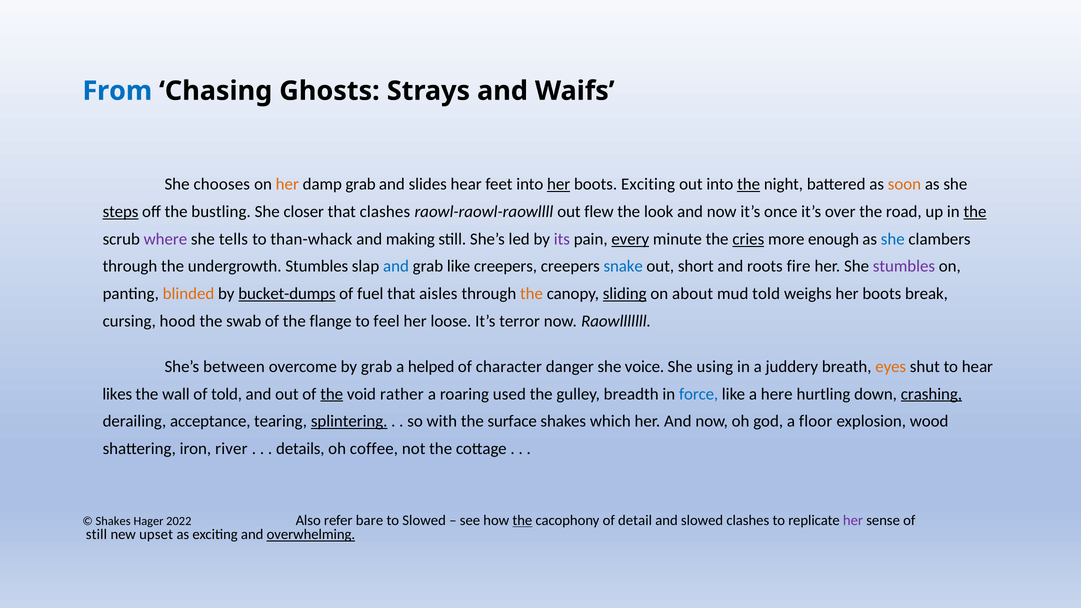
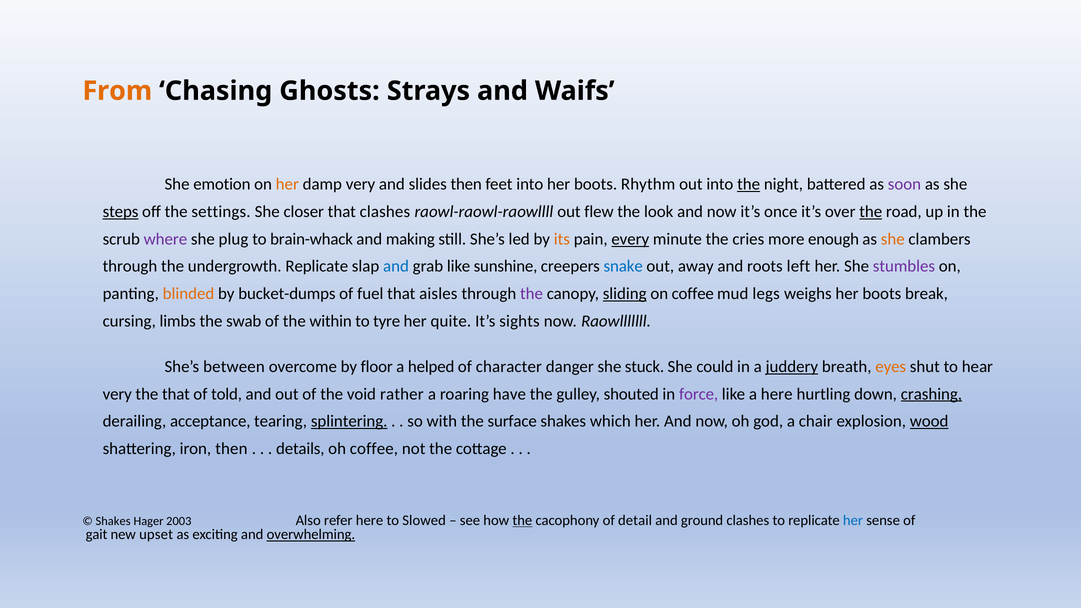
From colour: blue -> orange
chooses: chooses -> emotion
damp grab: grab -> very
slides hear: hear -> then
her at (559, 184) underline: present -> none
boots Exciting: Exciting -> Rhythm
soon colour: orange -> purple
bustling: bustling -> settings
the at (871, 212) underline: none -> present
the at (975, 212) underline: present -> none
tells: tells -> plug
than-whack: than-whack -> brain-whack
its colour: purple -> orange
cries underline: present -> none
she at (893, 239) colour: blue -> orange
undergrowth Stumbles: Stumbles -> Replicate
like creepers: creepers -> sunshine
short: short -> away
fire: fire -> left
bucket-dumps underline: present -> none
the at (531, 294) colour: orange -> purple
on about: about -> coffee
mud told: told -> legs
hood: hood -> limbs
flange: flange -> within
feel: feel -> tyre
loose: loose -> quite
terror: terror -> sights
by grab: grab -> floor
voice: voice -> stuck
using: using -> could
juddery underline: none -> present
likes at (117, 394): likes -> very
the wall: wall -> that
the at (332, 394) underline: present -> none
used: used -> have
breadth: breadth -> shouted
force colour: blue -> purple
floor: floor -> chair
wood underline: none -> present
iron river: river -> then
2022: 2022 -> 2003
refer bare: bare -> here
and slowed: slowed -> ground
her at (853, 520) colour: purple -> blue
still at (96, 535): still -> gait
